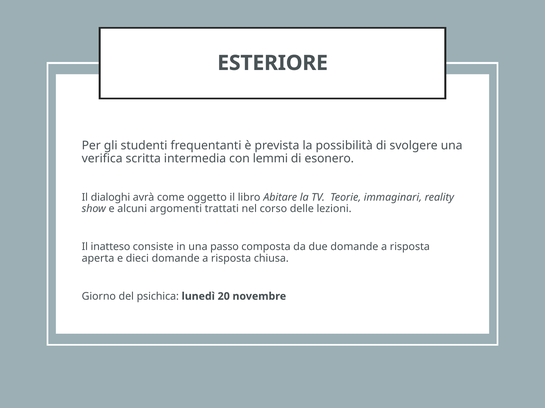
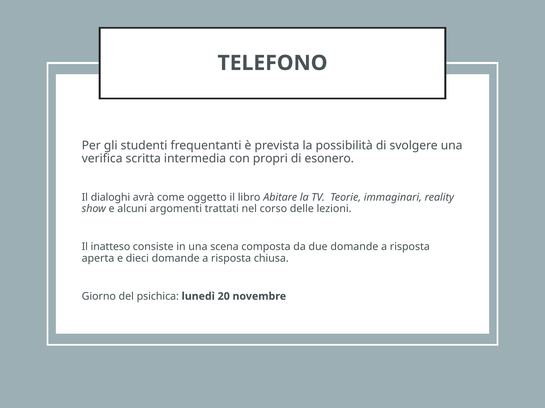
ESTERIORE: ESTERIORE -> TELEFONO
lemmi: lemmi -> propri
passo: passo -> scena
